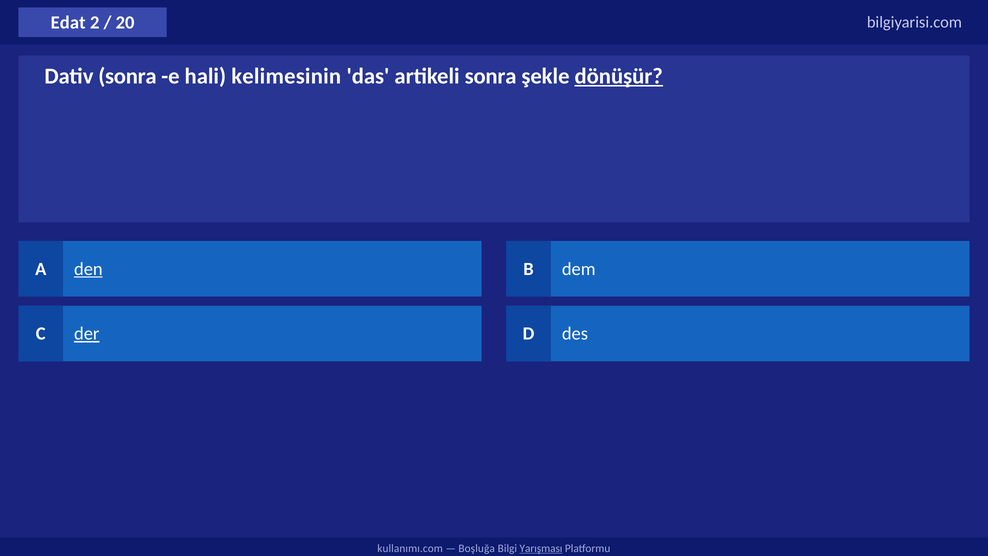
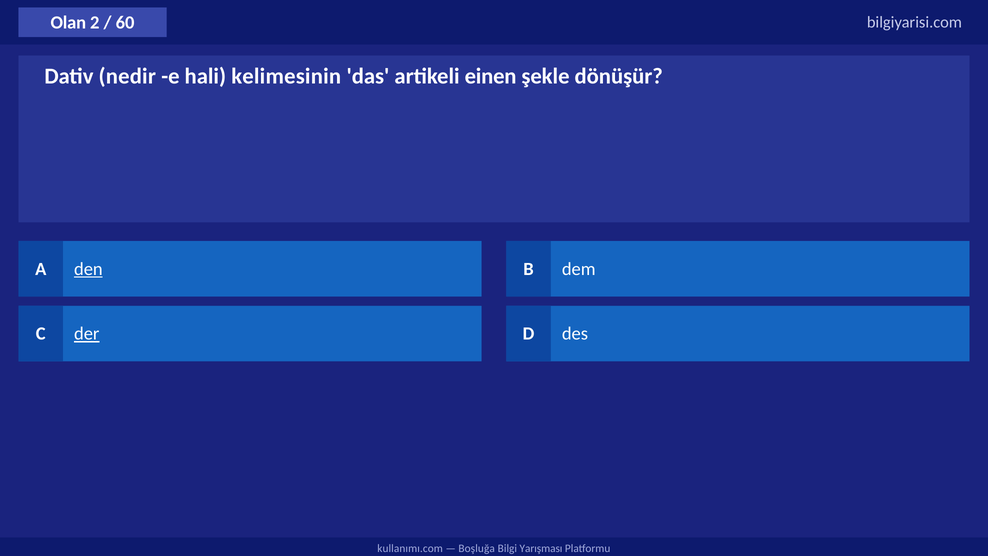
Edat: Edat -> Olan
20: 20 -> 60
Dativ sonra: sonra -> nedir
artikeli sonra: sonra -> einen
dönüşür underline: present -> none
Yarışması underline: present -> none
